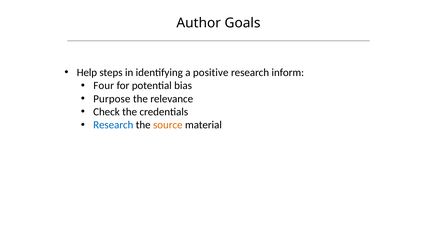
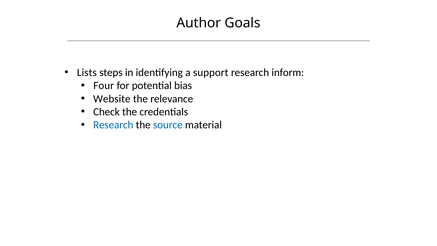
Help: Help -> Lists
positive: positive -> support
Purpose: Purpose -> Website
source colour: orange -> blue
